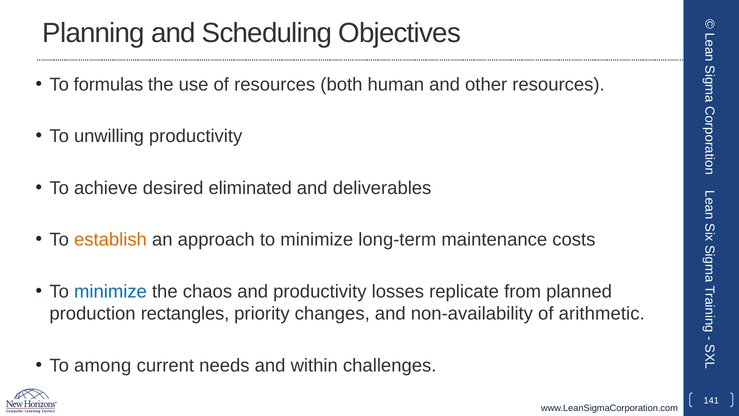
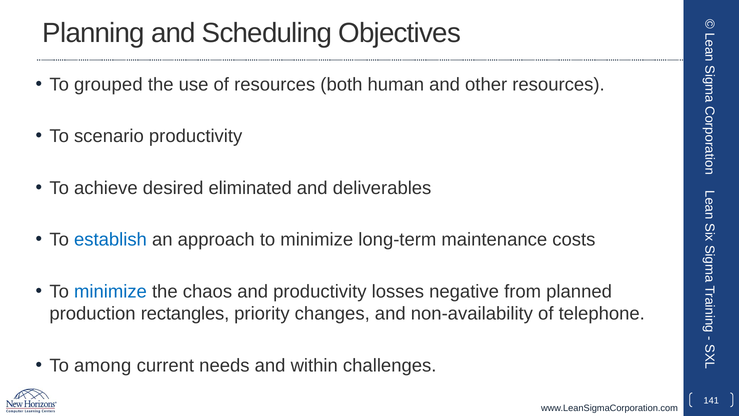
formulas: formulas -> grouped
unwilling: unwilling -> scenario
establish colour: orange -> blue
replicate: replicate -> negative
arithmetic: arithmetic -> telephone
